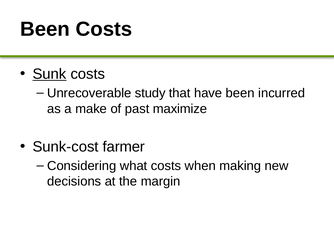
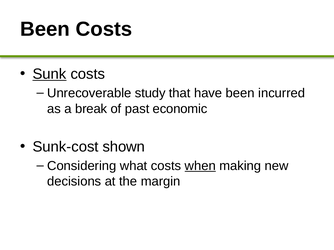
make: make -> break
maximize: maximize -> economic
farmer: farmer -> shown
when underline: none -> present
